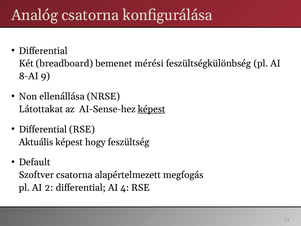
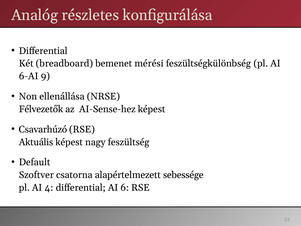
Analóg csatorna: csatorna -> részletes
8-AI: 8-AI -> 6-AI
Látottakat: Látottakat -> Félvezetők
képest at (152, 109) underline: present -> none
Differential at (43, 129): Differential -> Csavarhúzó
hogy: hogy -> nagy
megfogás: megfogás -> sebessége
2: 2 -> 4
4: 4 -> 6
